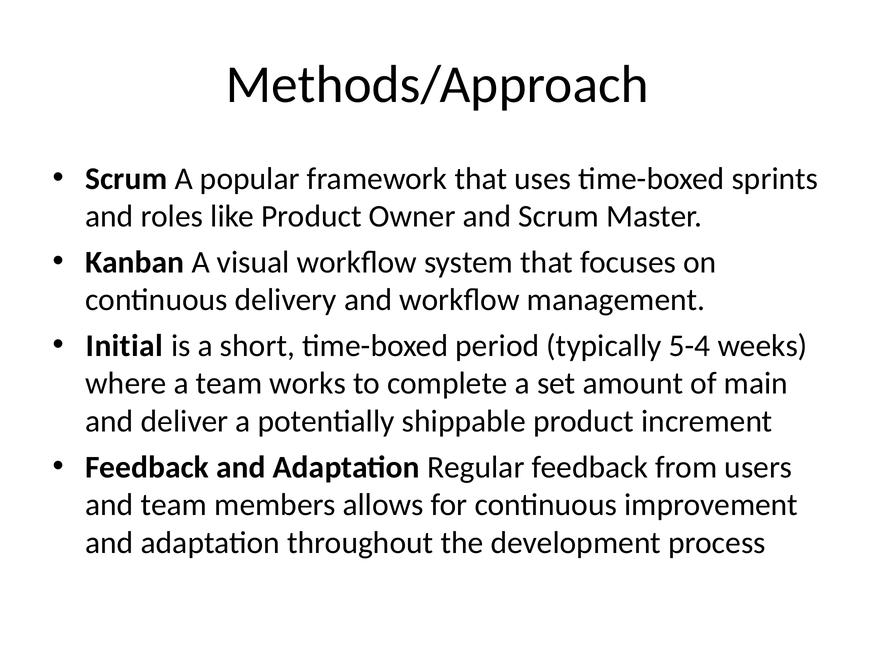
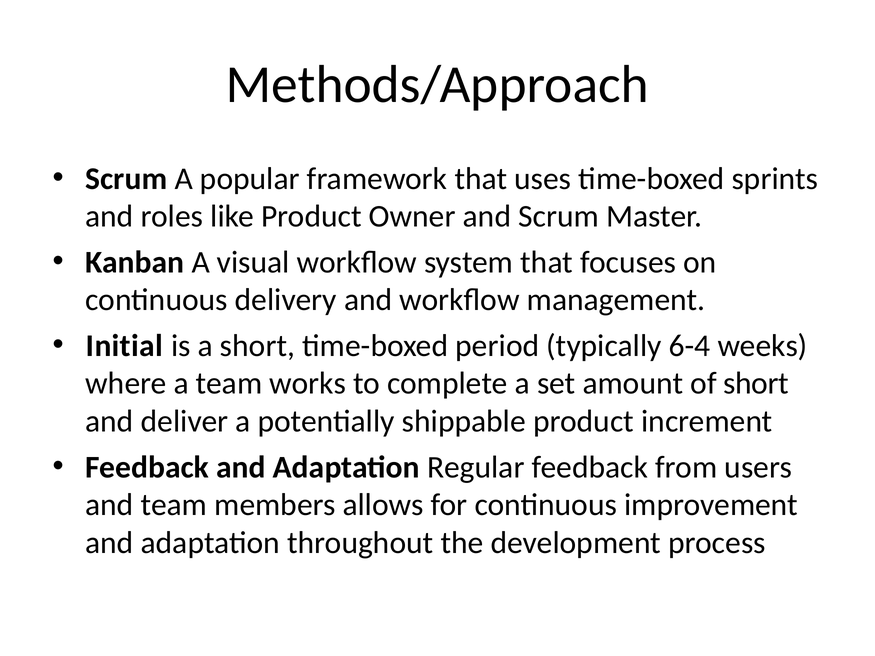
5-4: 5-4 -> 6-4
of main: main -> short
